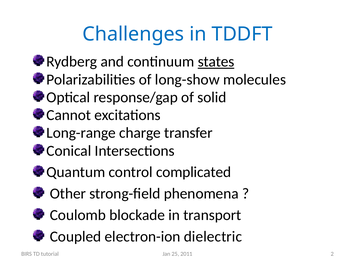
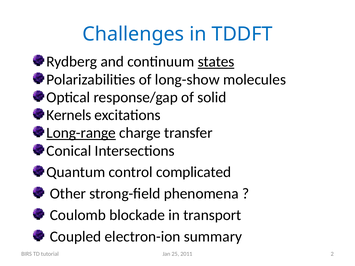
Cannot: Cannot -> Kernels
Long-range underline: none -> present
dielectric: dielectric -> summary
